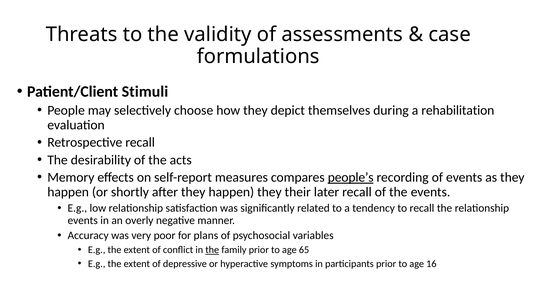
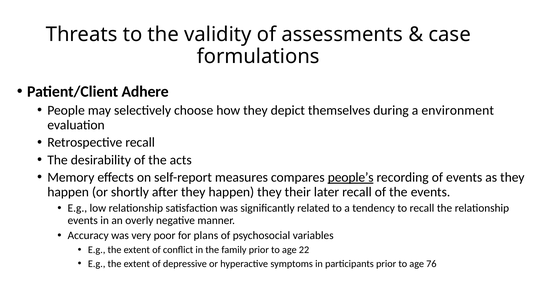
Stimuli: Stimuli -> Adhere
rehabilitation: rehabilitation -> environment
the at (212, 249) underline: present -> none
65: 65 -> 22
16: 16 -> 76
